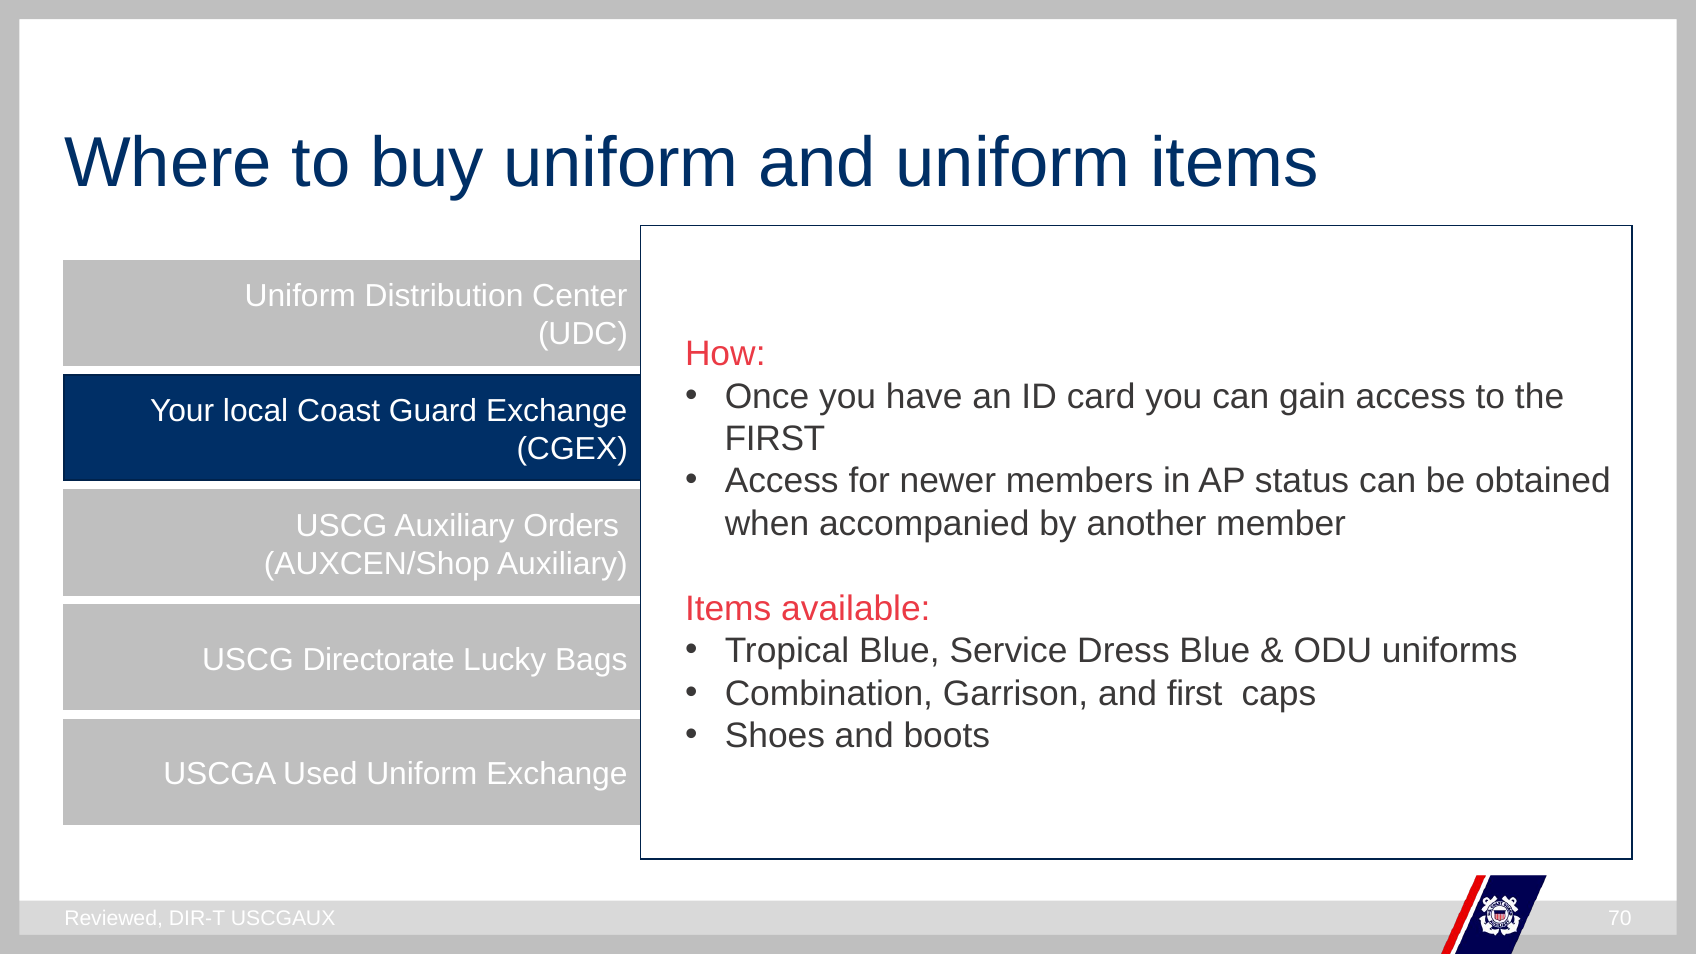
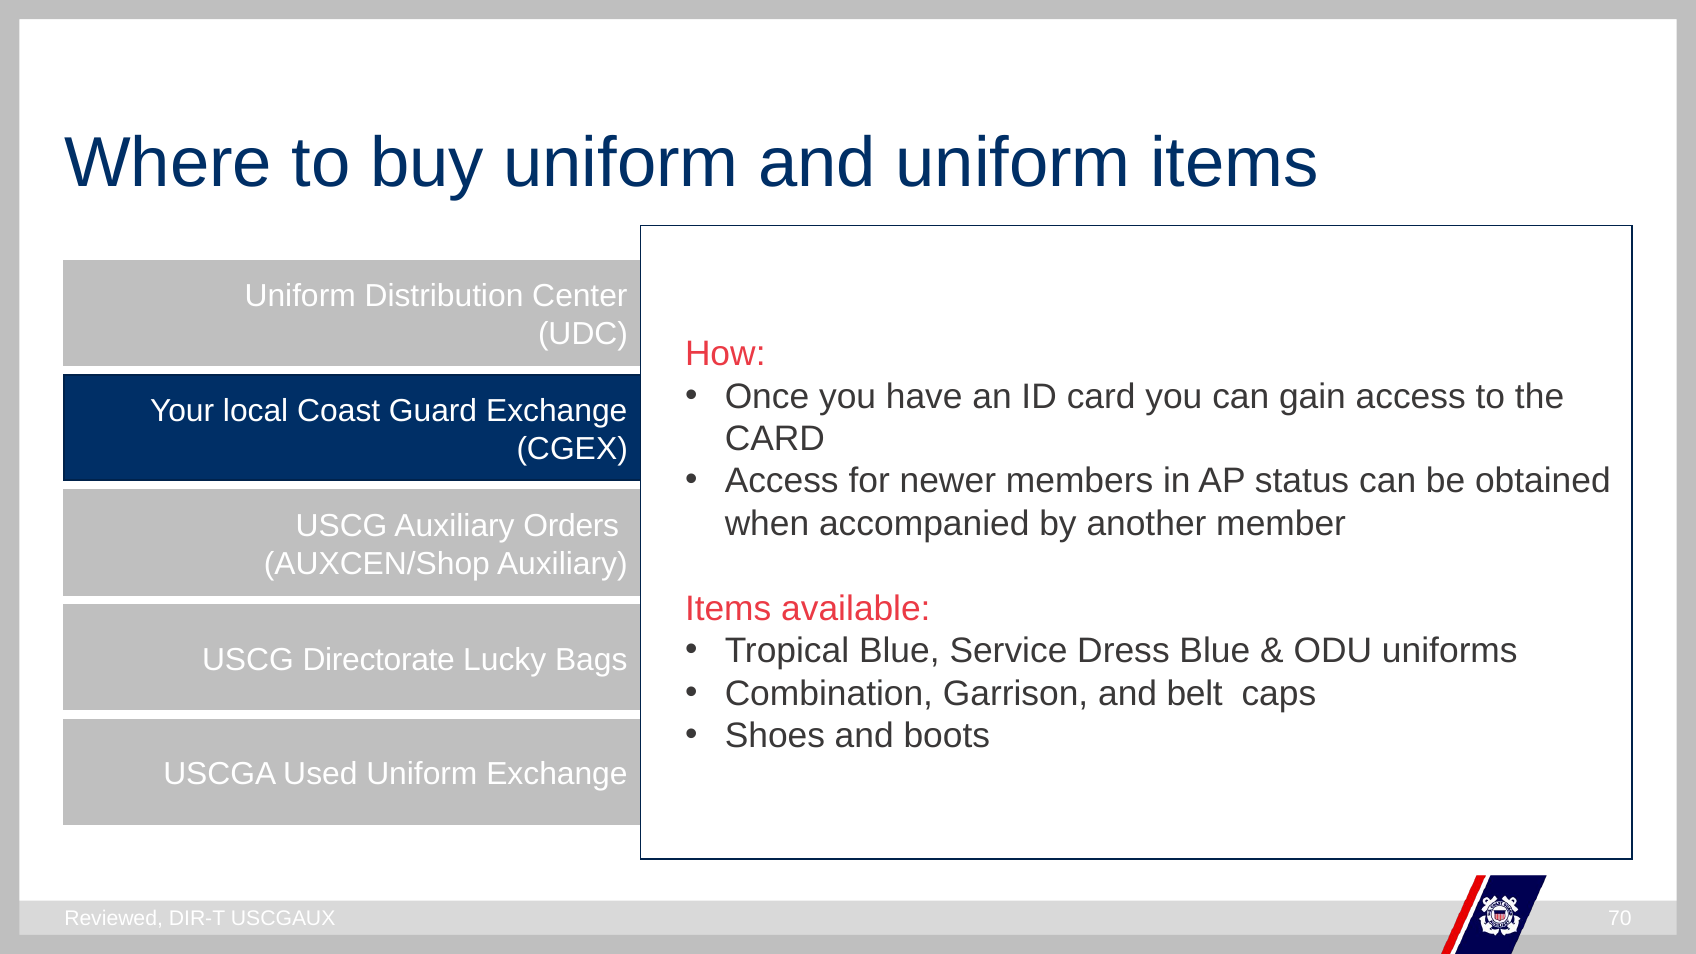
FIRST at (775, 439): FIRST -> CARD
and first: first -> belt
